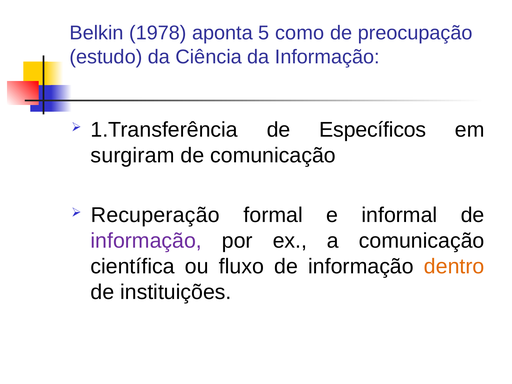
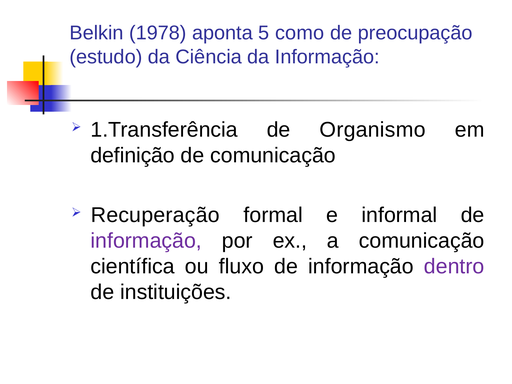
Específicos: Específicos -> Organismo
surgiram: surgiram -> definição
dentro colour: orange -> purple
